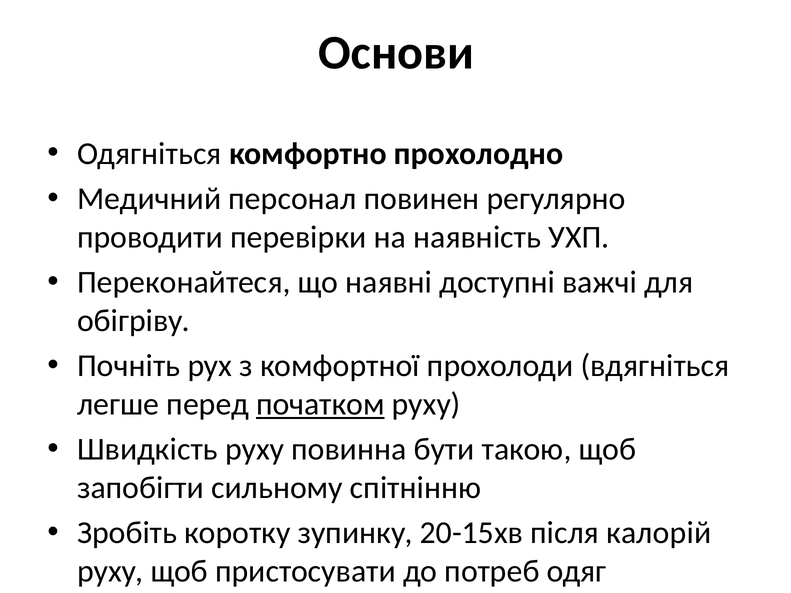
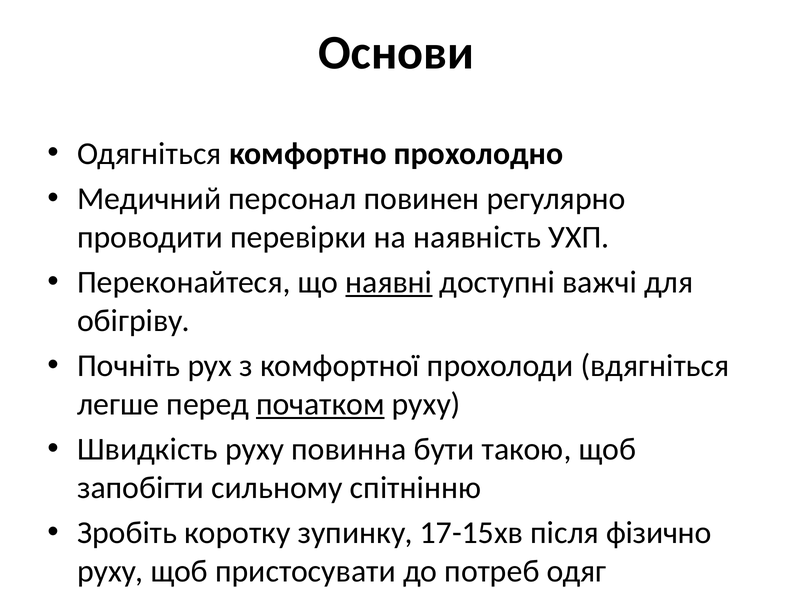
наявні underline: none -> present
20-15хв: 20-15хв -> 17-15хв
калорій: калорій -> фізично
